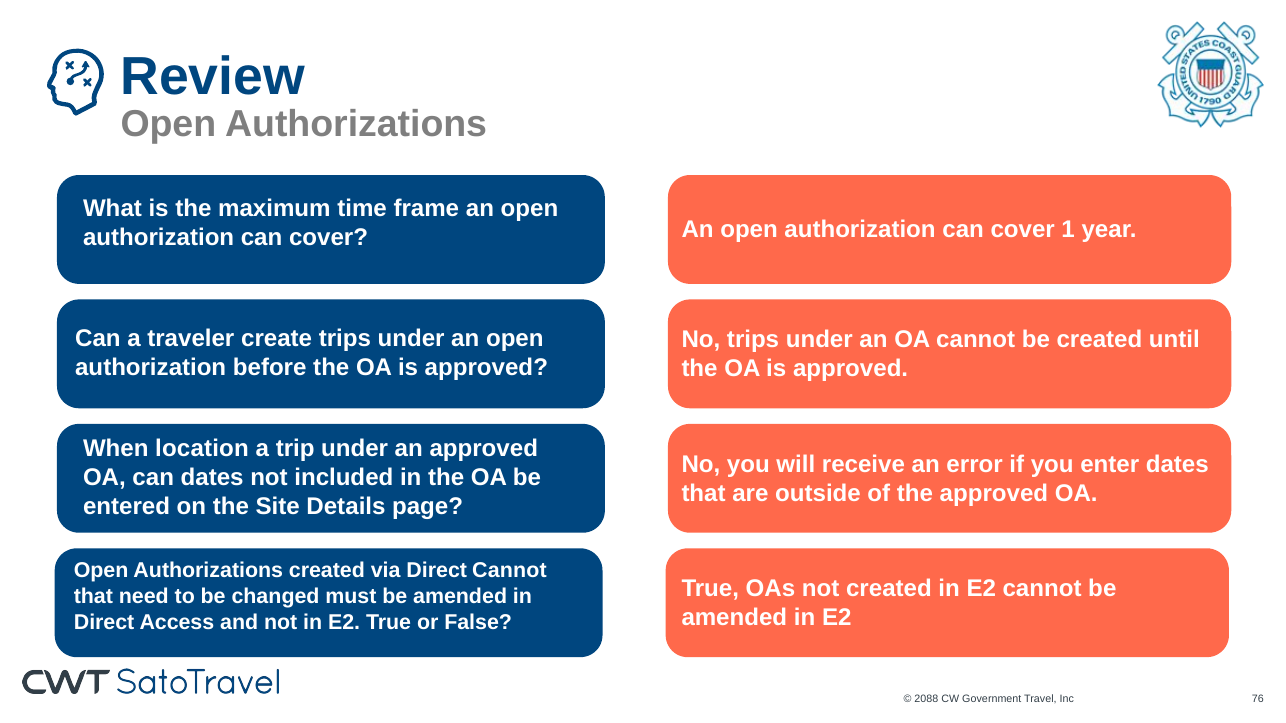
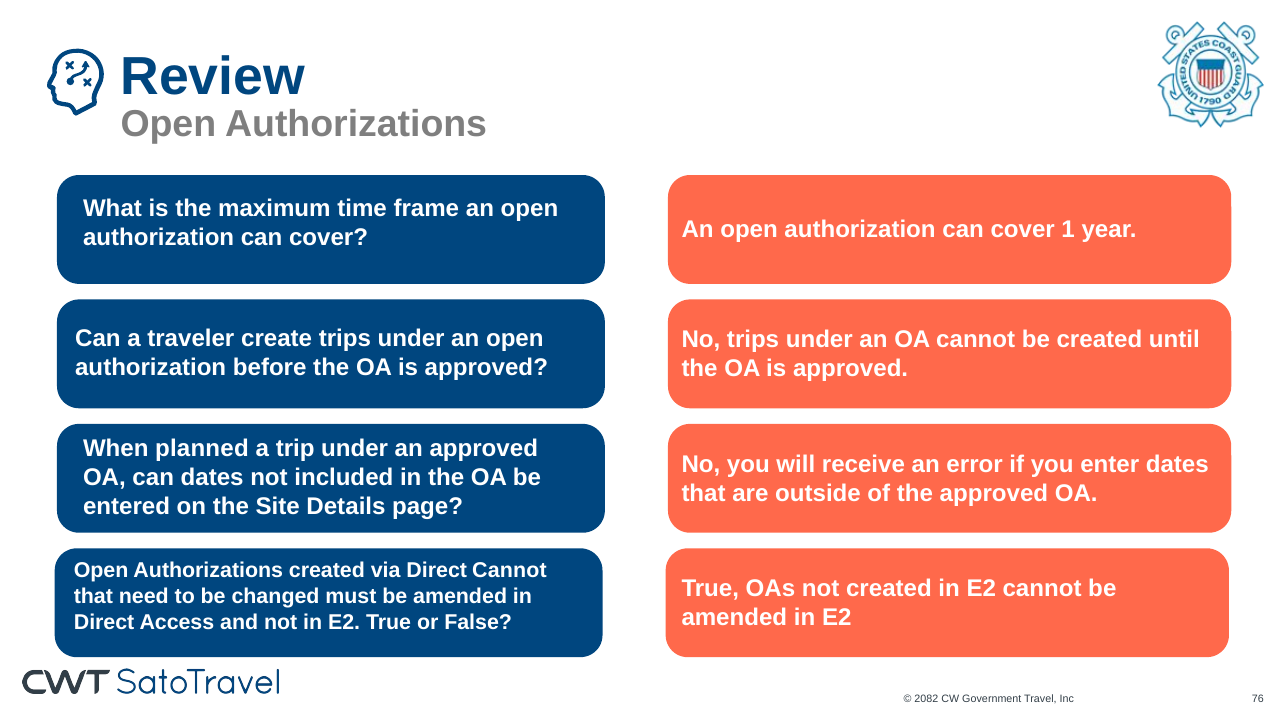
location: location -> planned
2088: 2088 -> 2082
